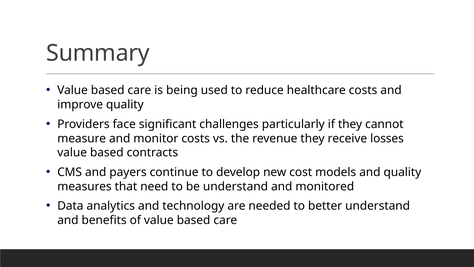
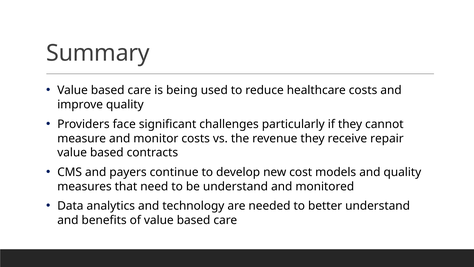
losses: losses -> repair
